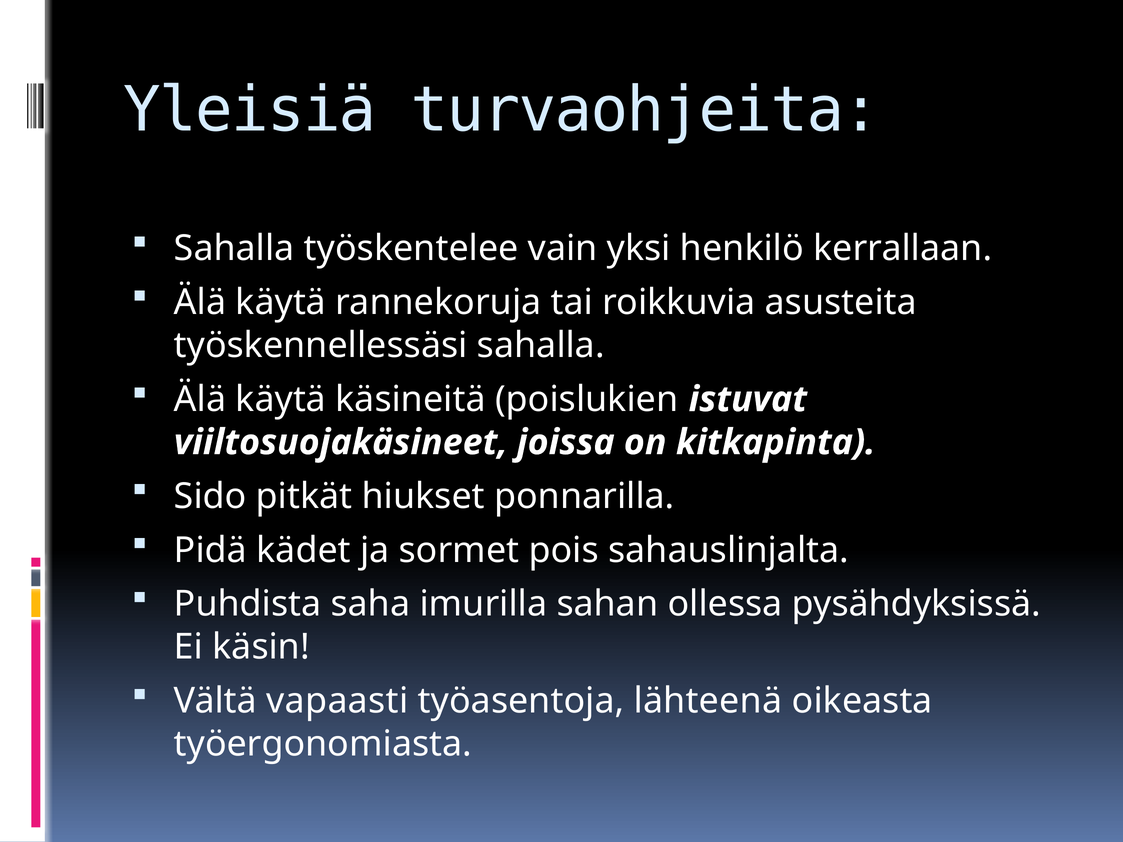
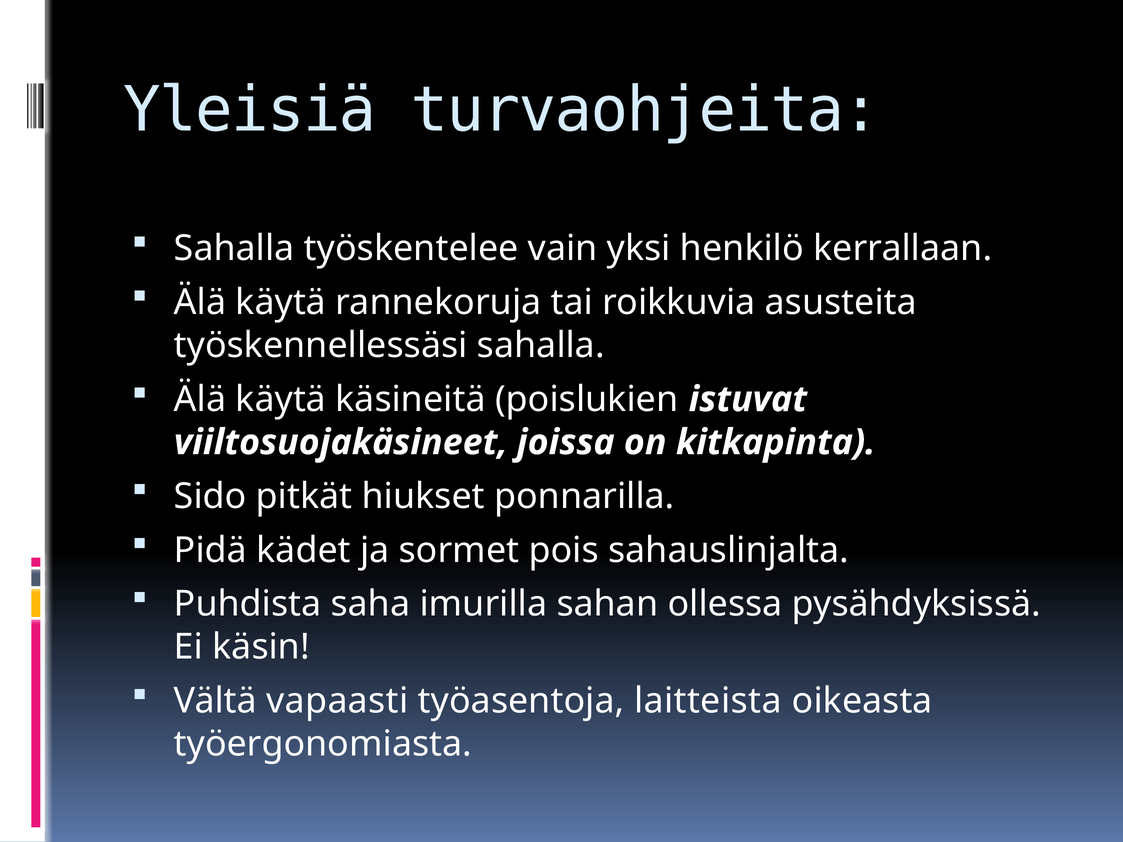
lähteenä: lähteenä -> laitteista
